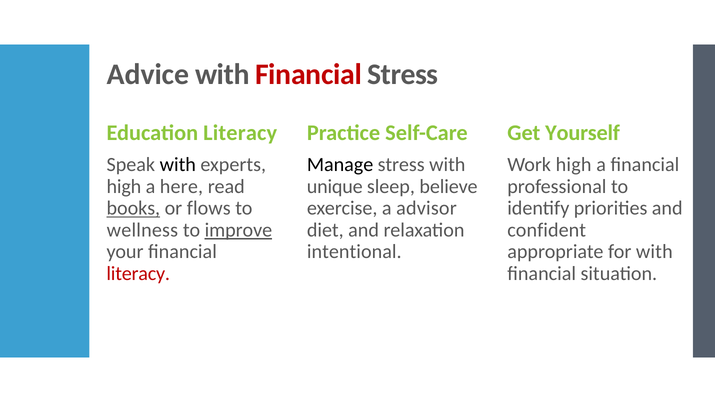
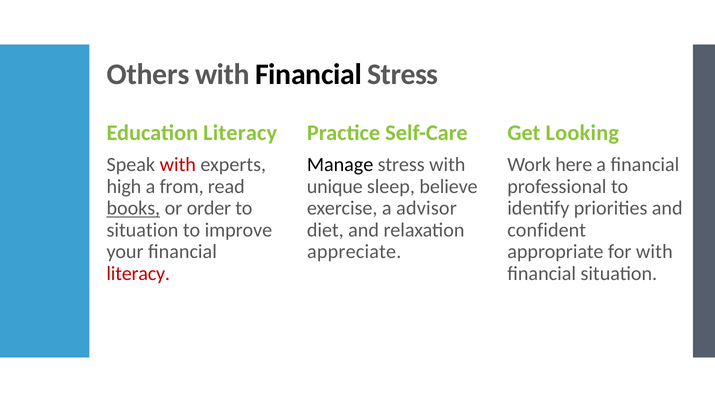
Advice: Advice -> Others
Financial at (309, 74) colour: red -> black
Yourself: Yourself -> Looking
with at (178, 165) colour: black -> red
Work high: high -> here
here: here -> from
flows: flows -> order
wellness at (142, 230): wellness -> situation
improve underline: present -> none
intentional: intentional -> appreciate
